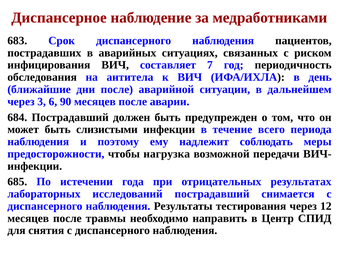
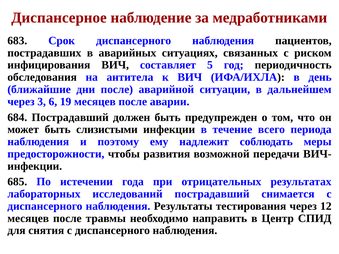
7: 7 -> 5
90: 90 -> 19
нагрузка: нагрузка -> развития
